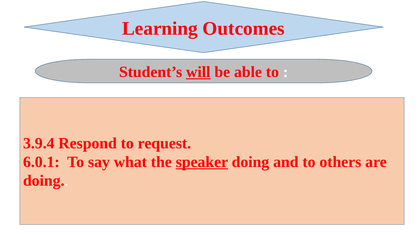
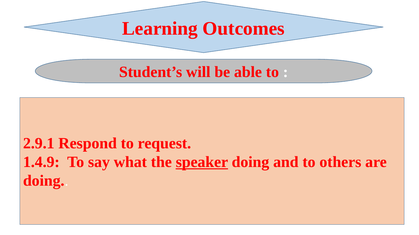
will underline: present -> none
3.9.4: 3.9.4 -> 2.9.1
6.0.1: 6.0.1 -> 1.4.9
